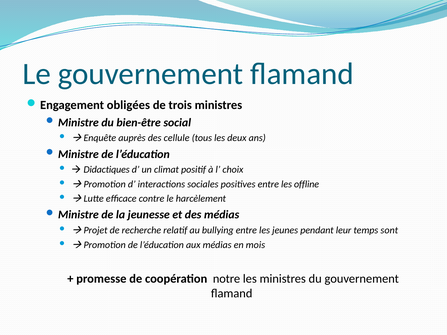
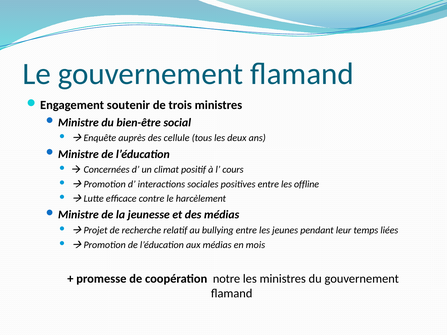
obligées: obligées -> soutenir
Didactiques: Didactiques -> Concernées
choix: choix -> cours
sont: sont -> liées
